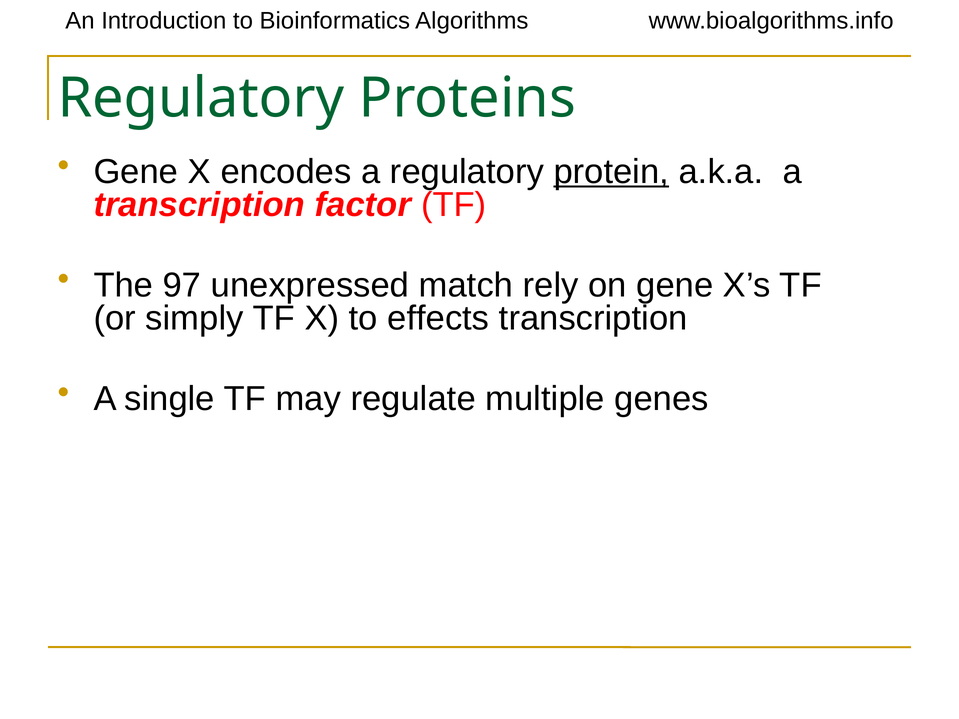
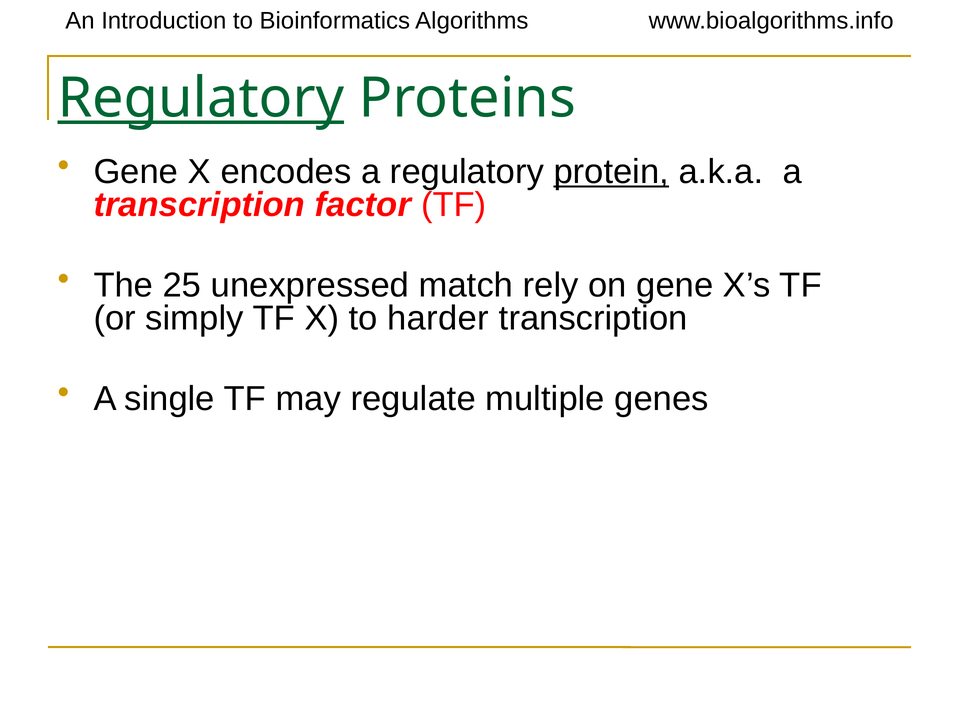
Regulatory at (201, 98) underline: none -> present
97: 97 -> 25
effects: effects -> harder
